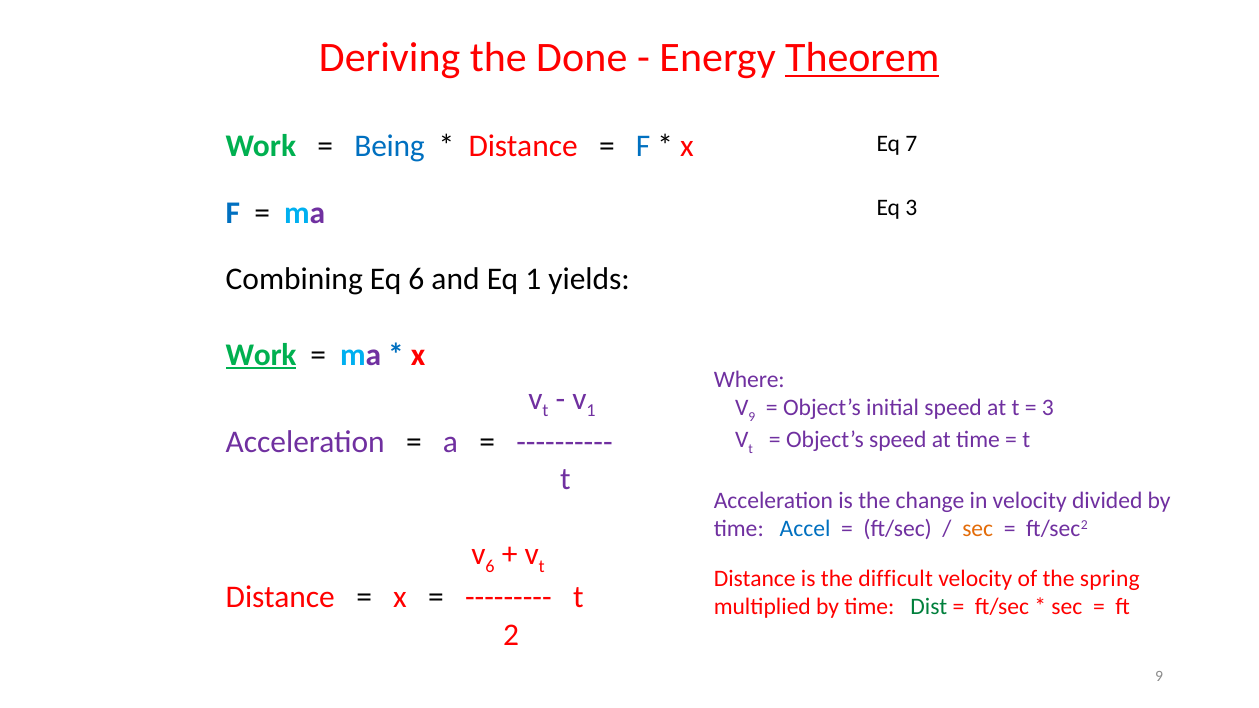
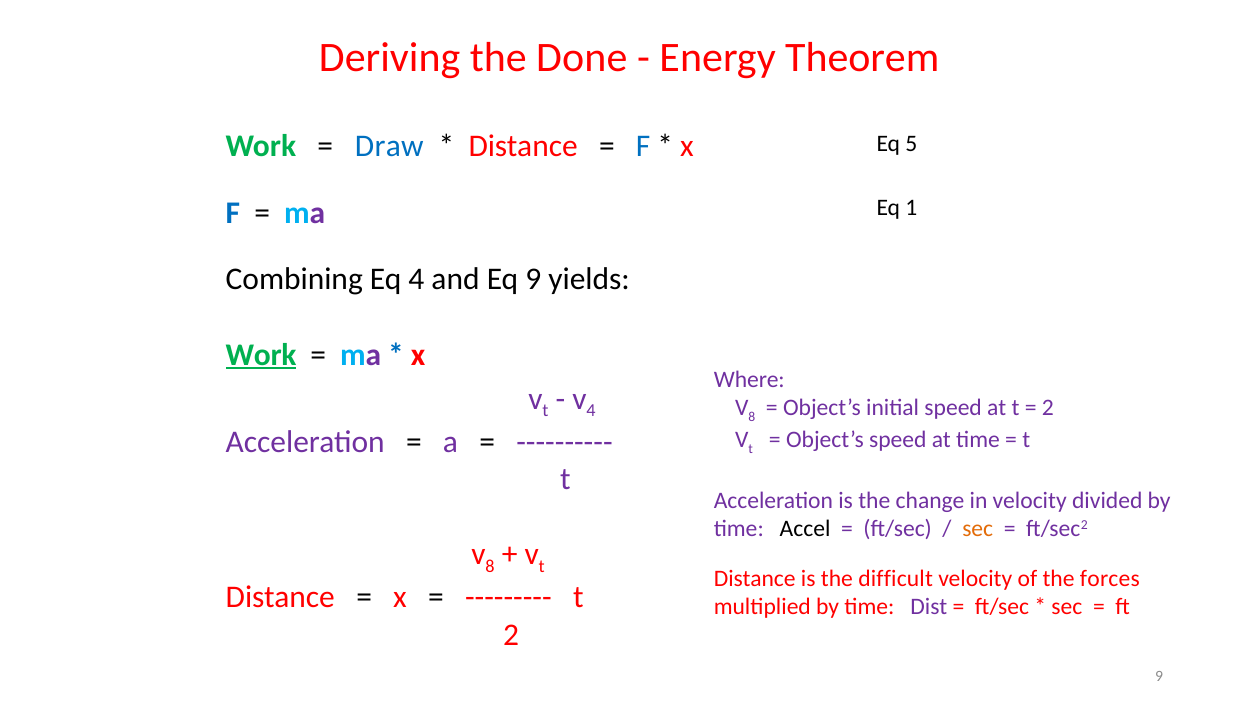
Theorem underline: present -> none
Being: Being -> Draw
7: 7 -> 5
Eq 3: 3 -> 1
Eq 6: 6 -> 4
Eq 1: 1 -> 9
1 at (591, 411): 1 -> 4
9 at (752, 417): 9 -> 8
3 at (1048, 408): 3 -> 2
Accel colour: blue -> black
6 at (490, 567): 6 -> 8
spring: spring -> forces
Dist colour: green -> purple
